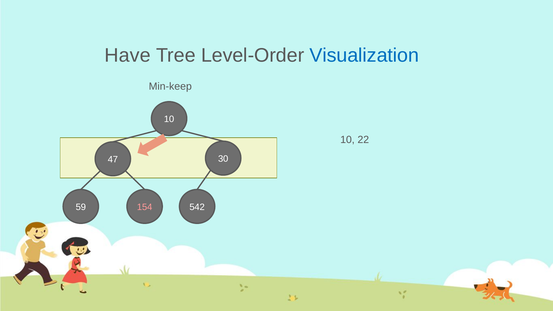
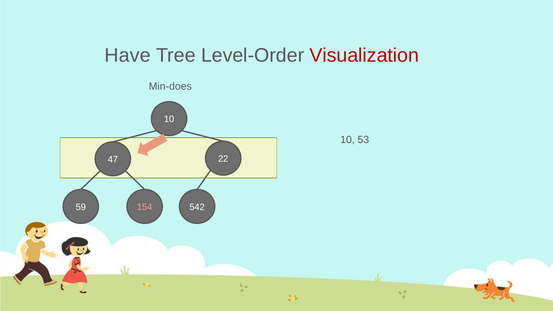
Visualization colour: blue -> red
Min-keep: Min-keep -> Min-does
22: 22 -> 53
30: 30 -> 22
